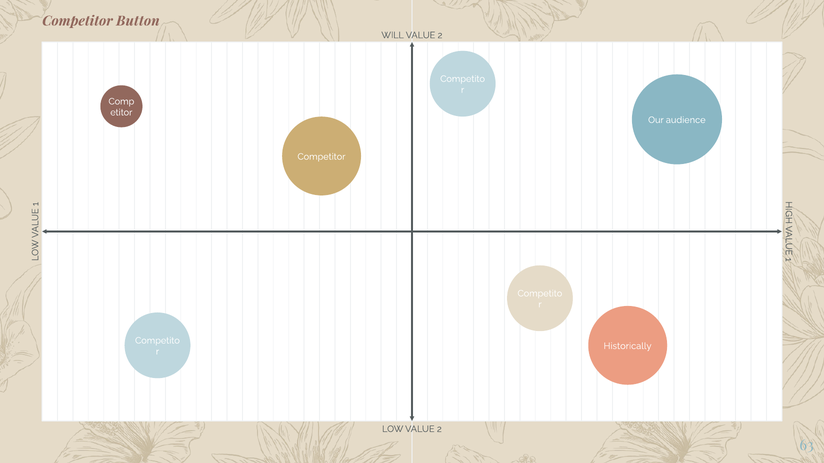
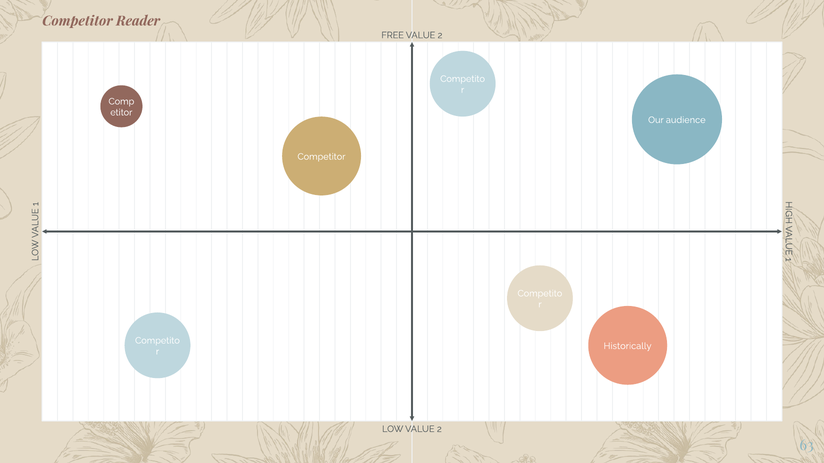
Button: Button -> Reader
WILL: WILL -> FREE
